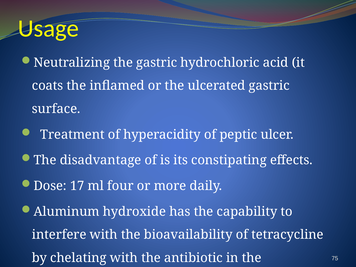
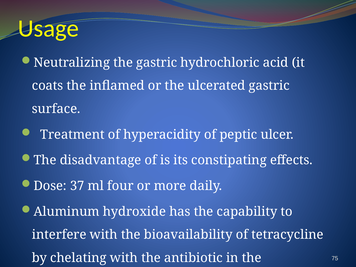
17: 17 -> 37
